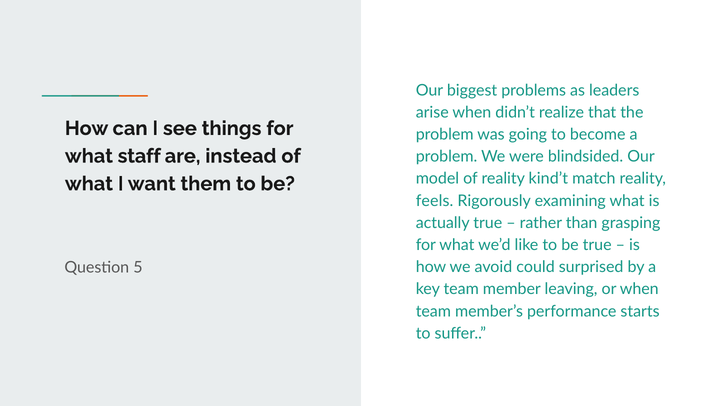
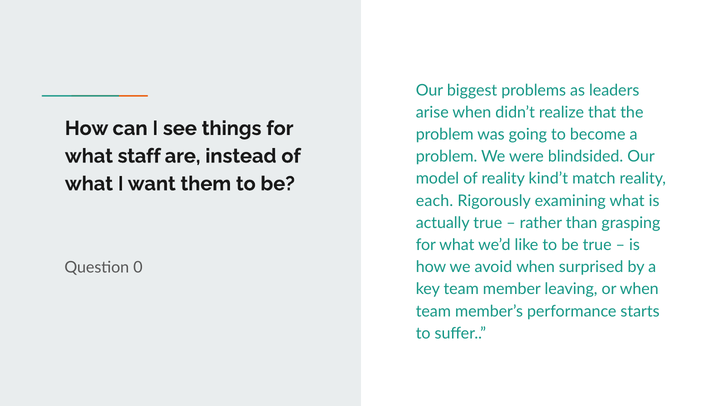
feels: feels -> each
avoid could: could -> when
5: 5 -> 0
